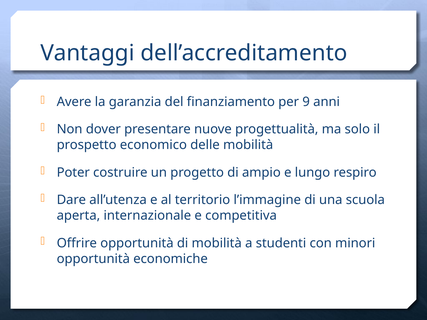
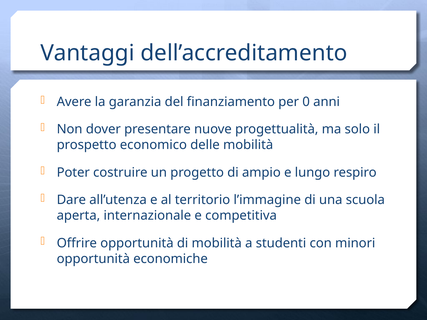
9: 9 -> 0
